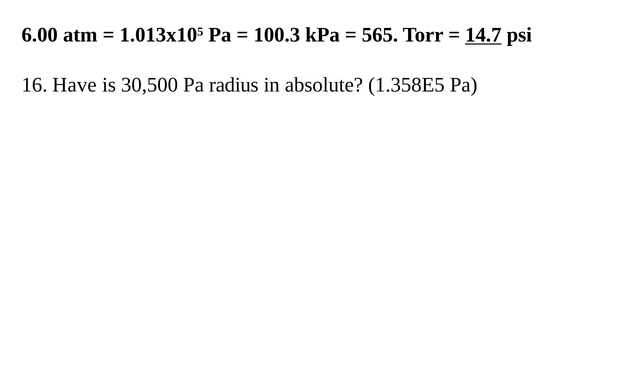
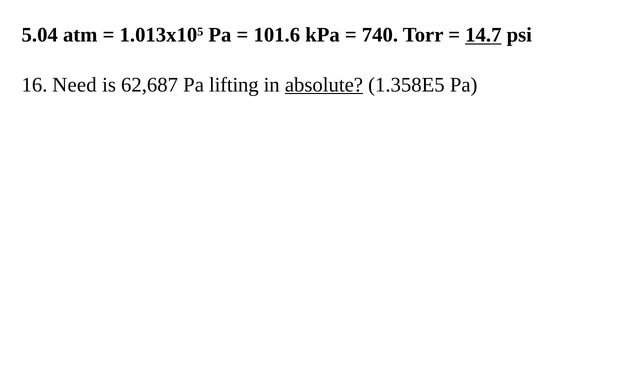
6.00: 6.00 -> 5.04
100.3: 100.3 -> 101.6
565: 565 -> 740
Have: Have -> Need
30,500: 30,500 -> 62,687
radius: radius -> lifting
absolute underline: none -> present
